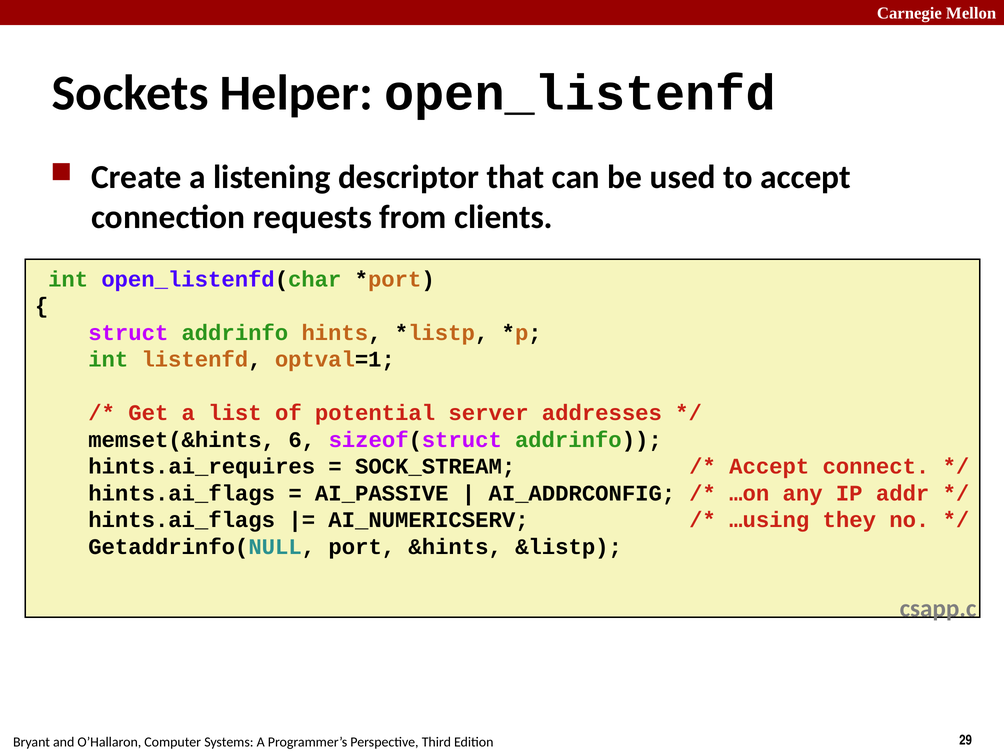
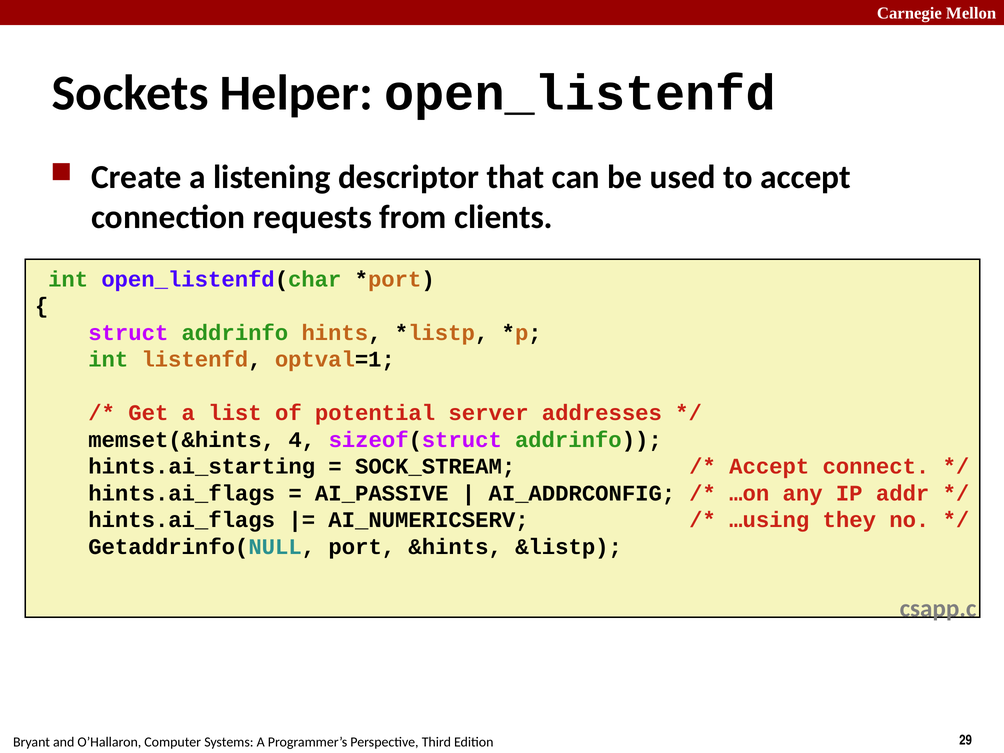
6: 6 -> 4
hints.ai_requires: hints.ai_requires -> hints.ai_starting
